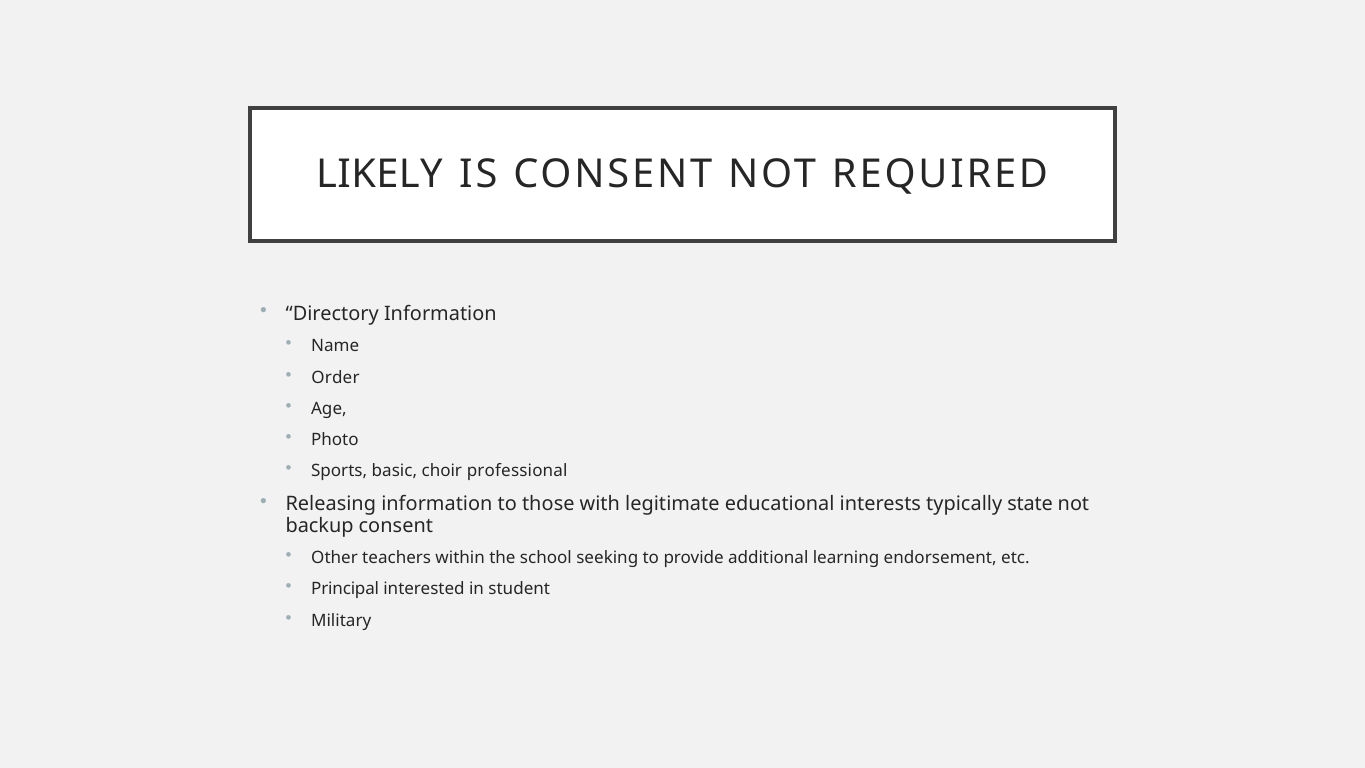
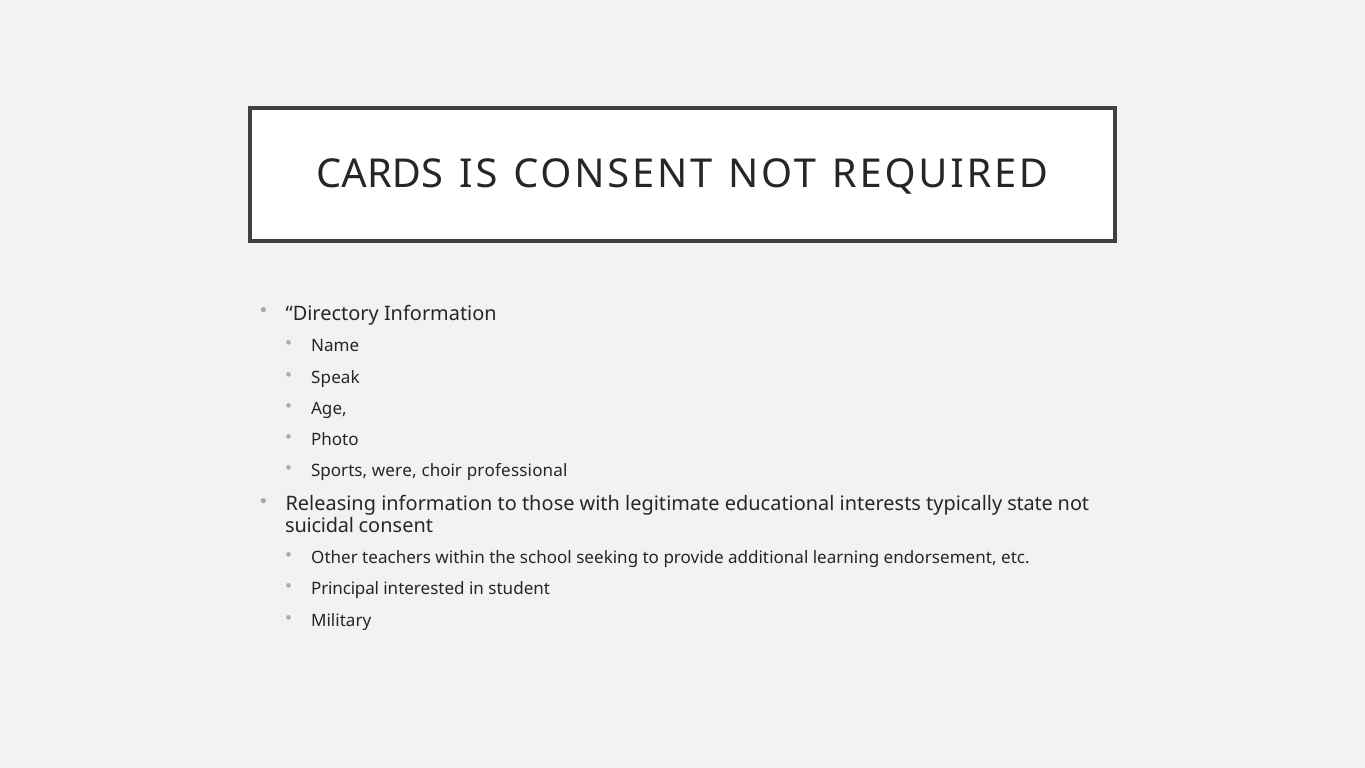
LIKELY: LIKELY -> CARDS
Order: Order -> Speak
basic: basic -> were
backup: backup -> suicidal
